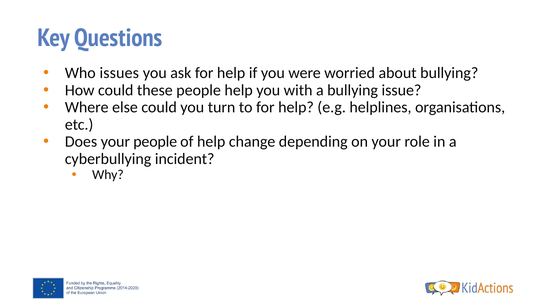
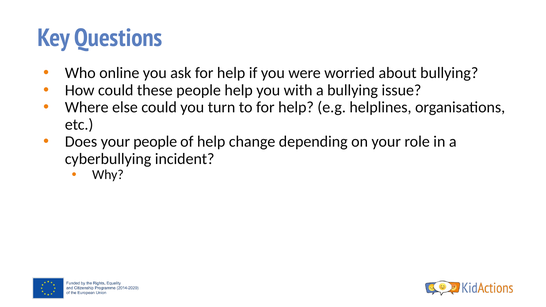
issues: issues -> online
